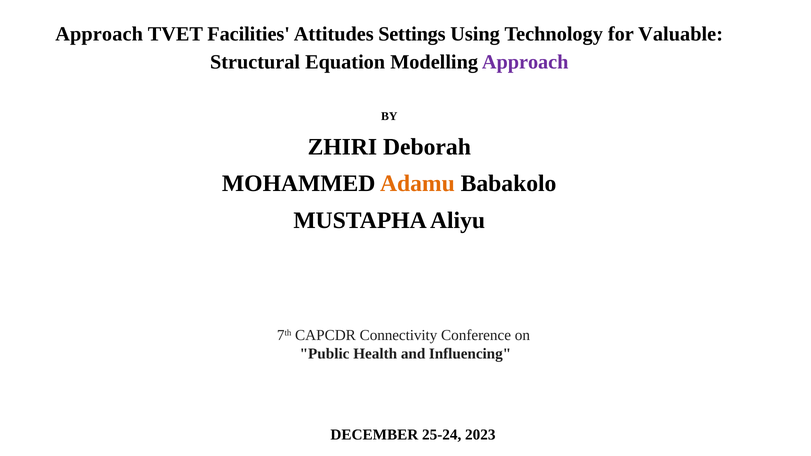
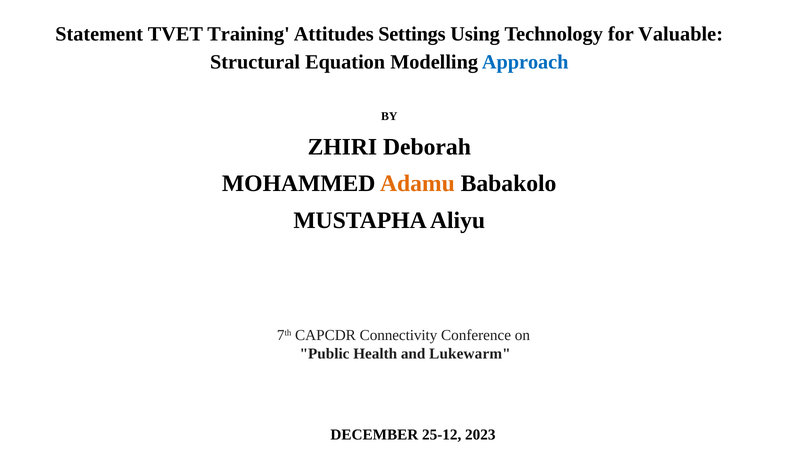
Approach at (99, 34): Approach -> Statement
Facilities: Facilities -> Training
Approach at (525, 62) colour: purple -> blue
Influencing: Influencing -> Lukewarm
25-24: 25-24 -> 25-12
